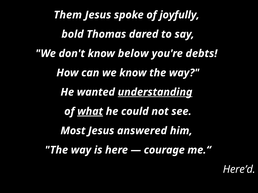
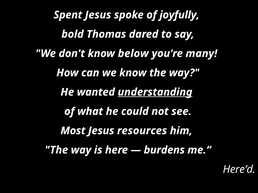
Them: Them -> Spent
debts: debts -> many
what underline: present -> none
answered: answered -> resources
courage: courage -> burdens
